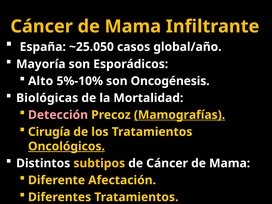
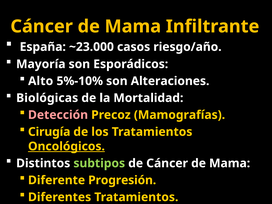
~25.050: ~25.050 -> ~23.000
global/año: global/año -> riesgo/año
Oncogénesis: Oncogénesis -> Alteraciones
Mamografías underline: present -> none
subtipos colour: yellow -> light green
Afectación: Afectación -> Progresión
